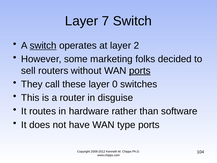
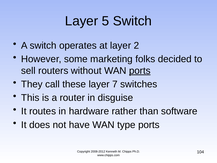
7: 7 -> 5
switch at (43, 46) underline: present -> none
0: 0 -> 7
